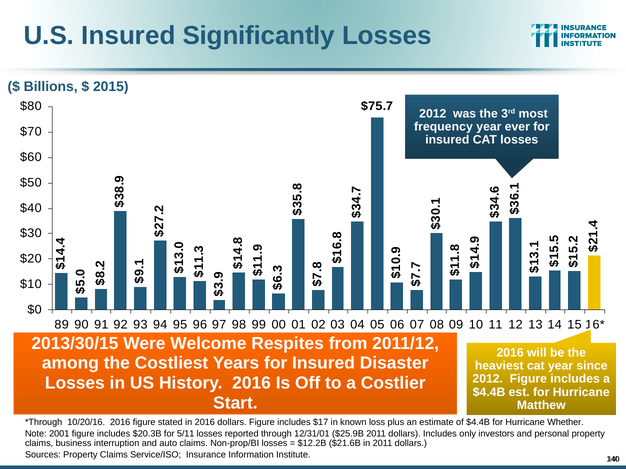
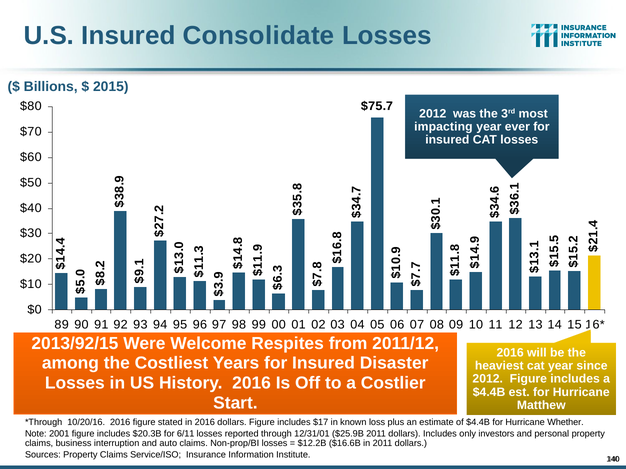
Significantly: Significantly -> Consolidate
frequency: frequency -> impacting
2013/30/15: 2013/30/15 -> 2013/92/15
5/11: 5/11 -> 6/11
$21.6B: $21.6B -> $16.6B
